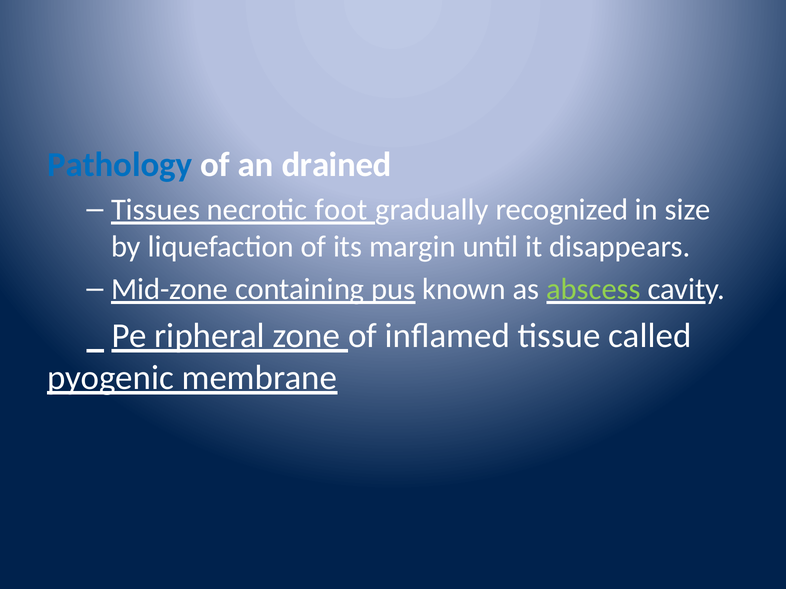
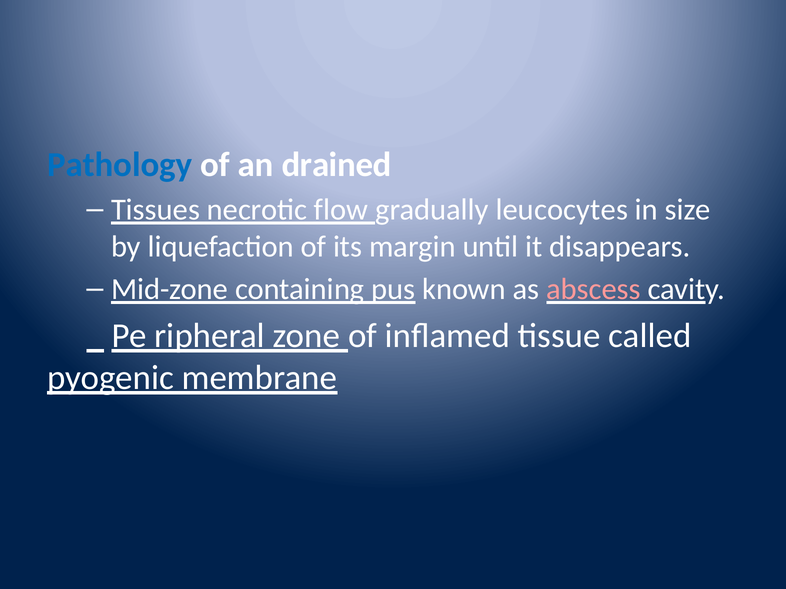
foot: foot -> flow
recognized: recognized -> leucocytes
abscess colour: light green -> pink
